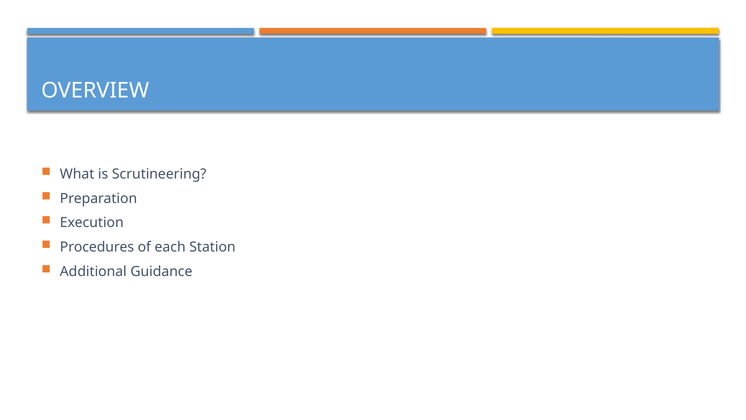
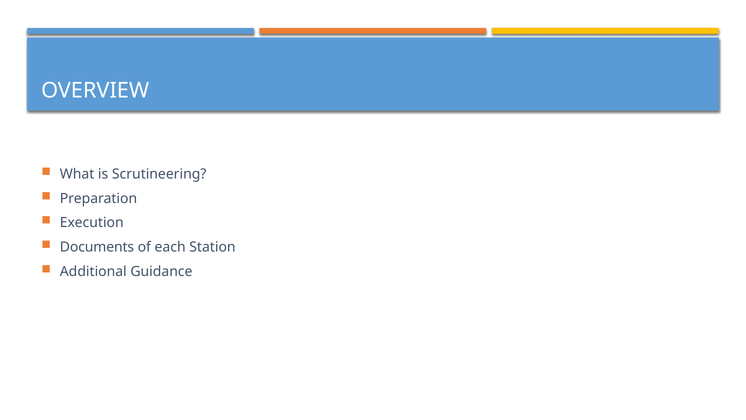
Procedures: Procedures -> Documents
